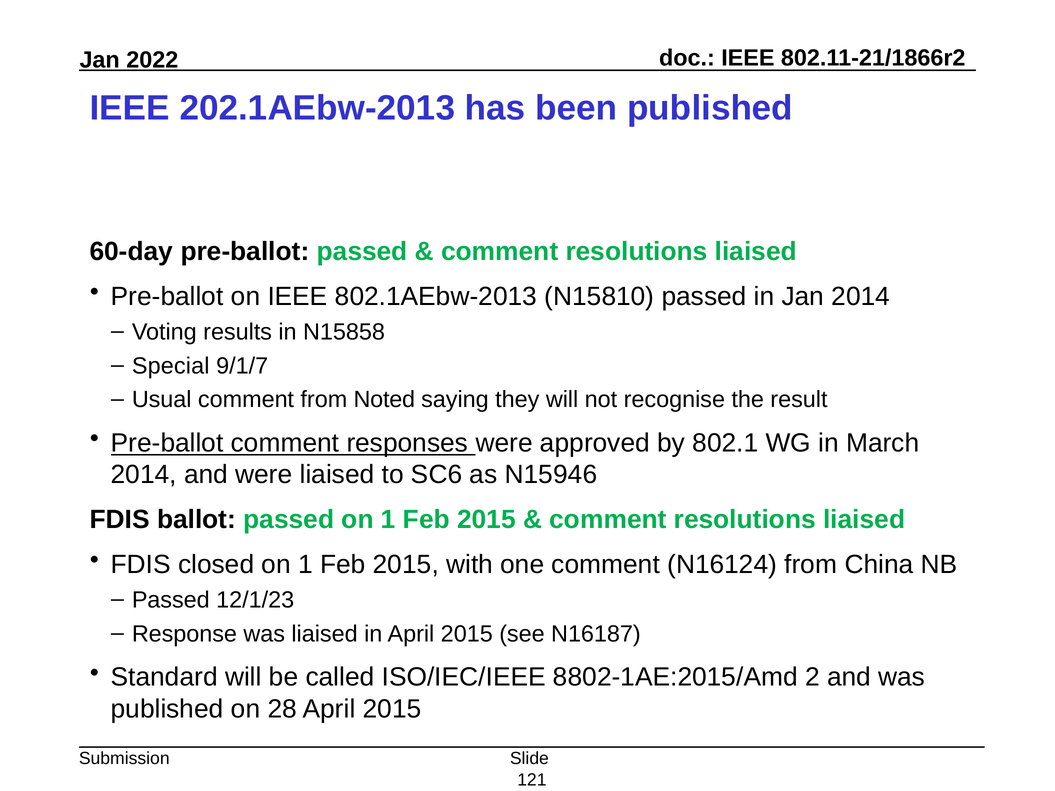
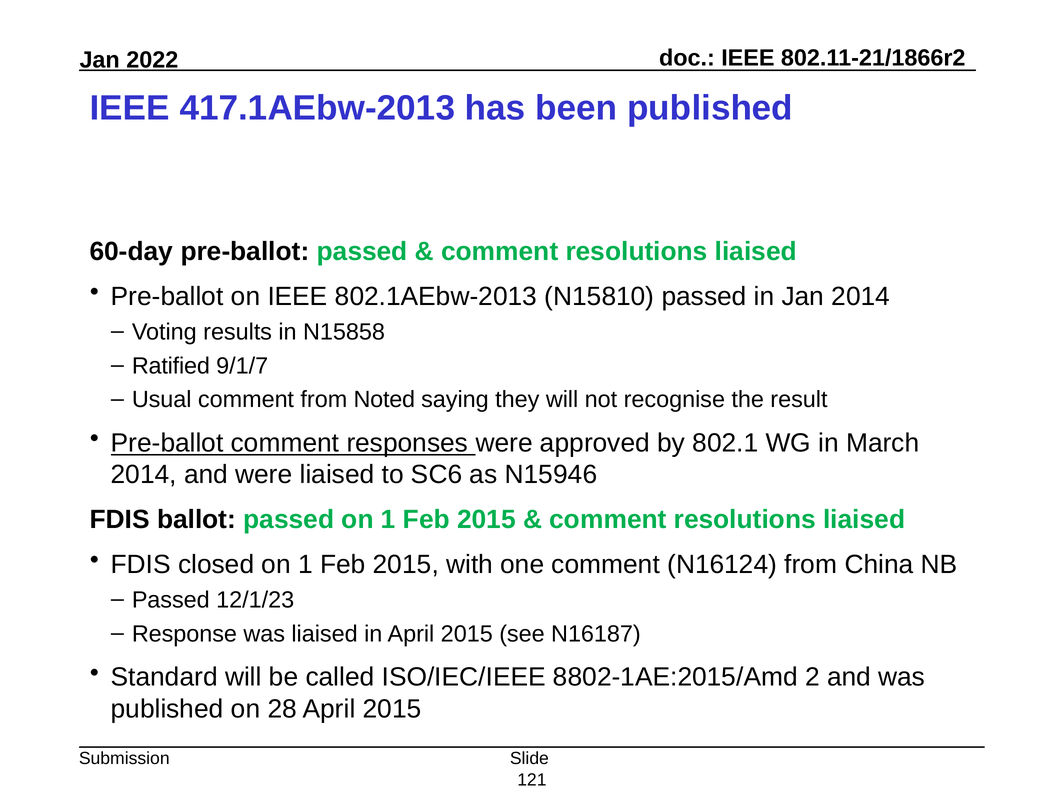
202.1AEbw-2013: 202.1AEbw-2013 -> 417.1AEbw-2013
Special: Special -> Ratified
